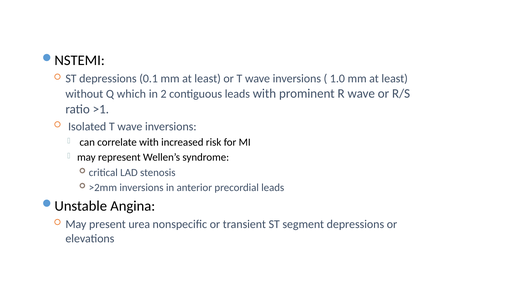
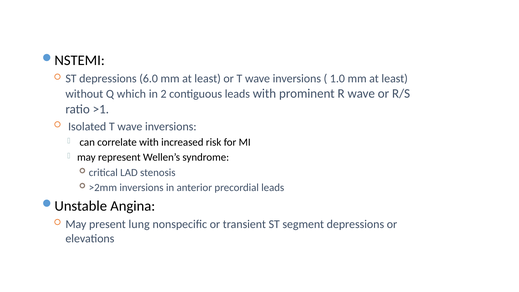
0.1: 0.1 -> 6.0
urea: urea -> lung
